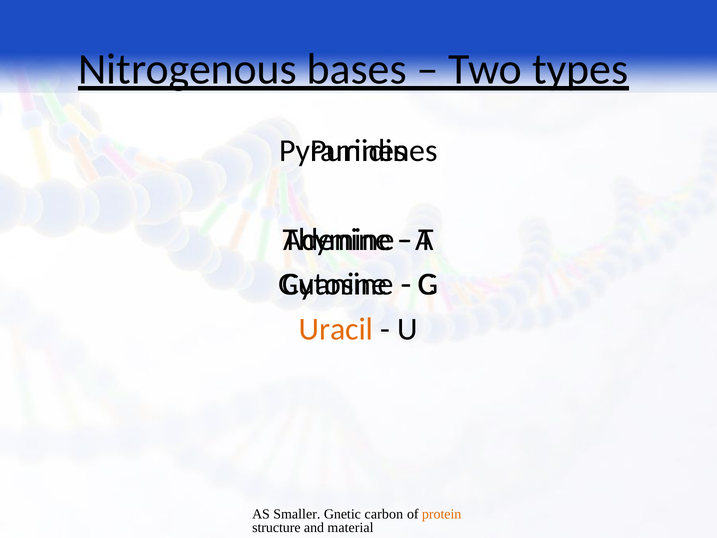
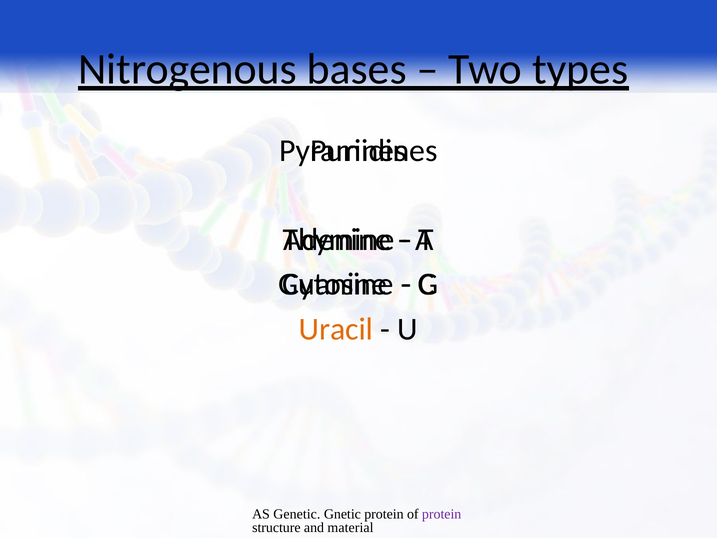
Smaller: Smaller -> Genetic
Gnetic carbon: carbon -> protein
protein at (442, 514) colour: orange -> purple
